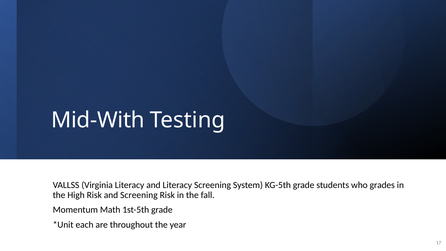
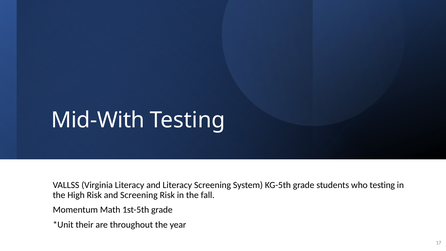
who grades: grades -> testing
each: each -> their
